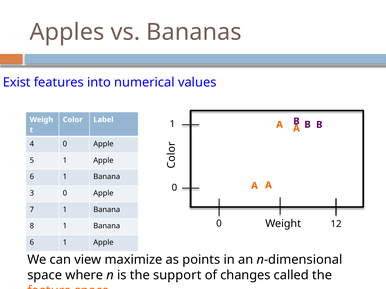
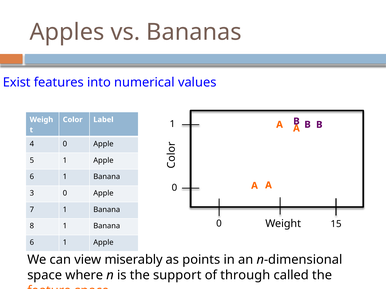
12: 12 -> 15
maximize: maximize -> miserably
changes: changes -> through
